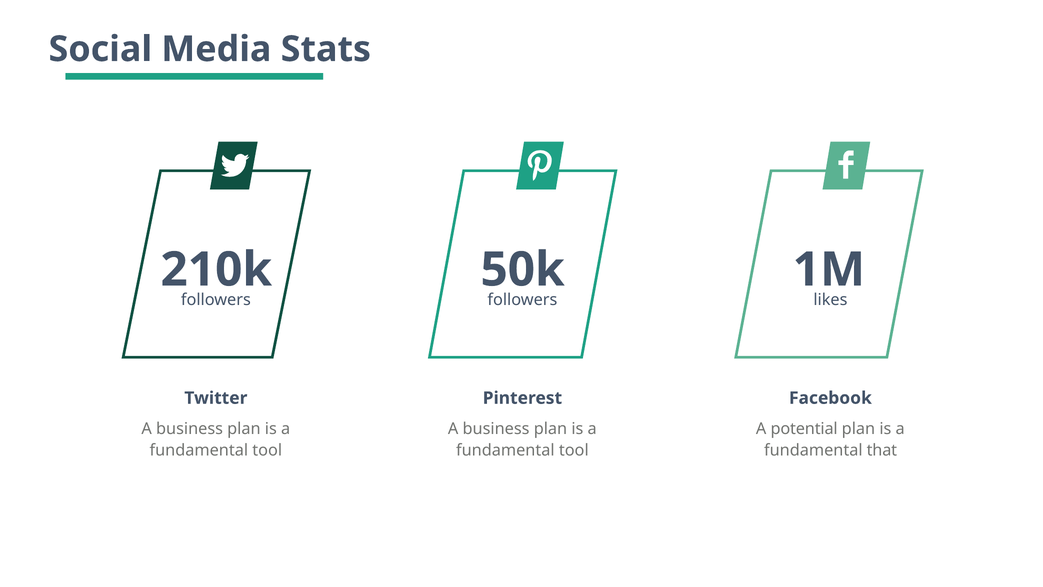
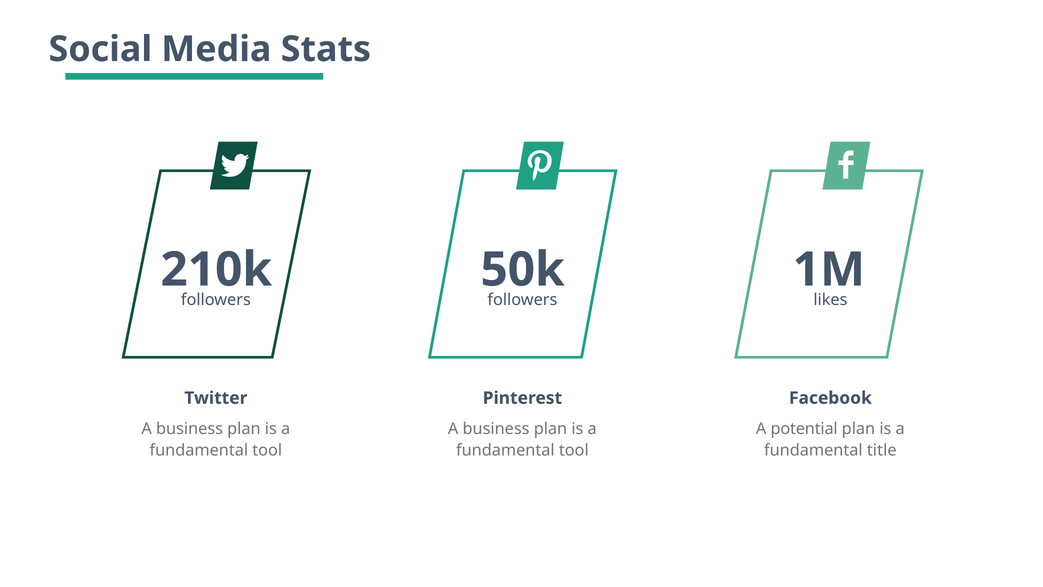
that: that -> title
